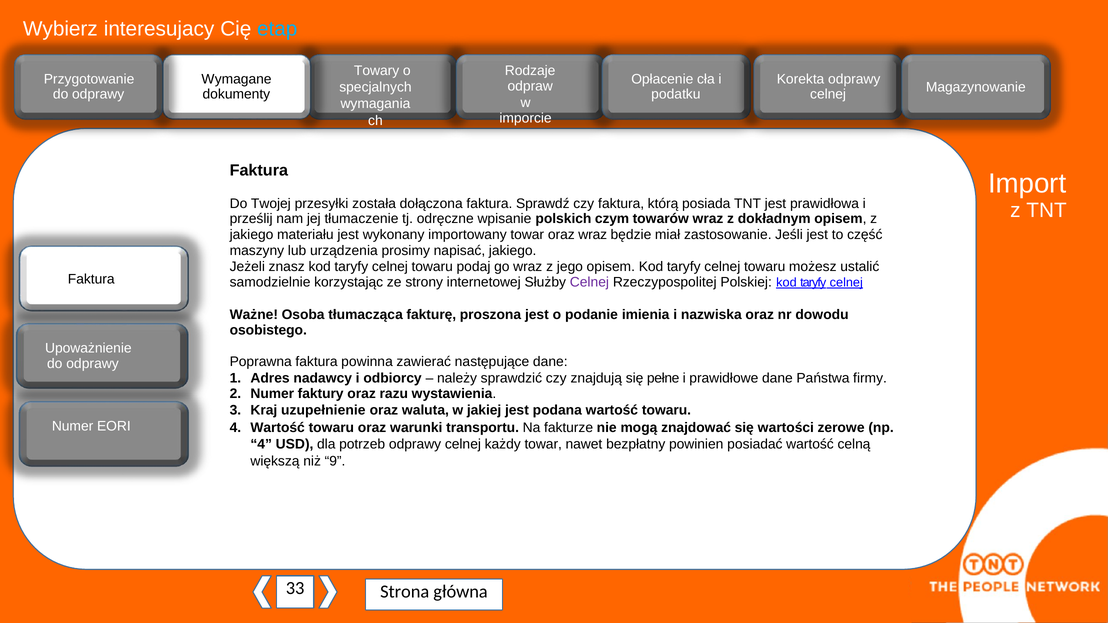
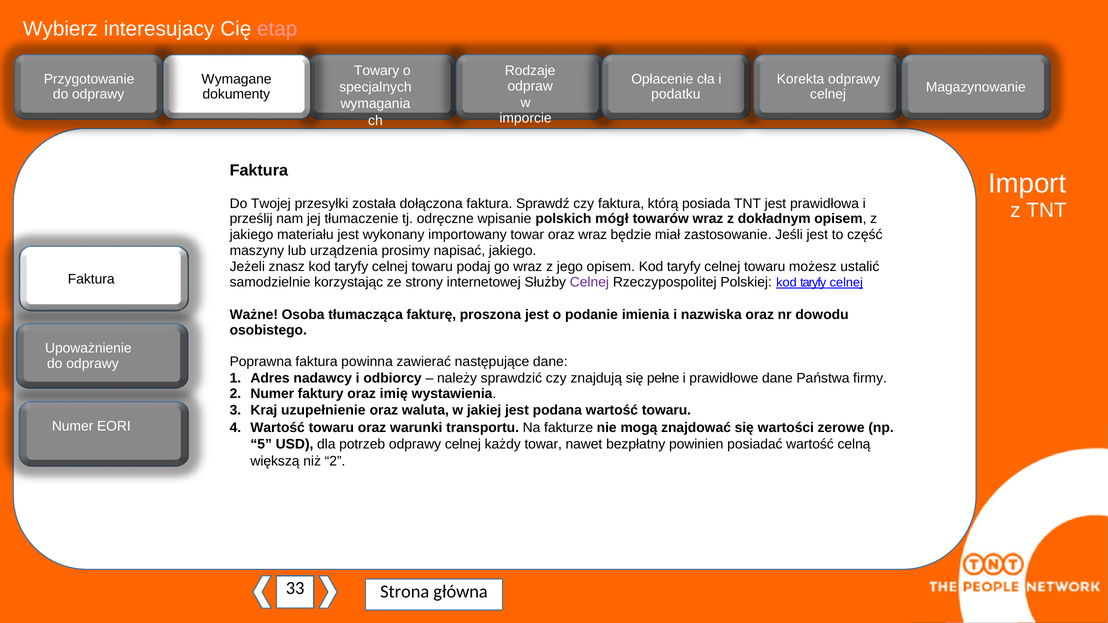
etap colour: light blue -> pink
czym: czym -> mógł
razu: razu -> imię
4 at (261, 445): 4 -> 5
niż 9: 9 -> 2
